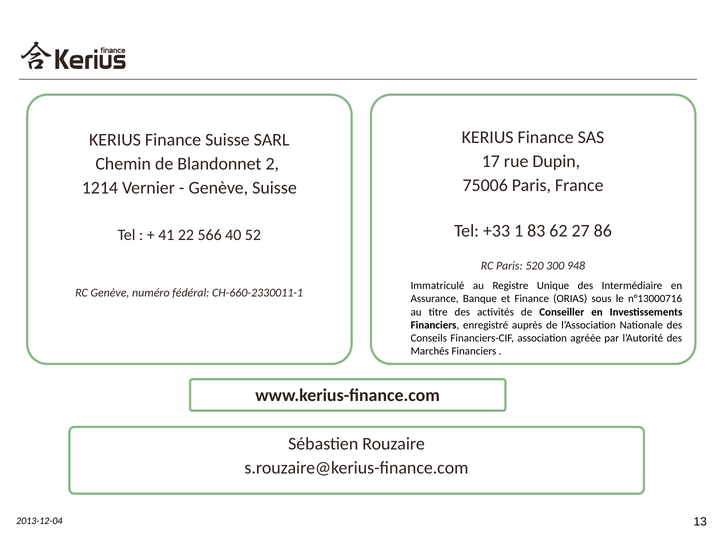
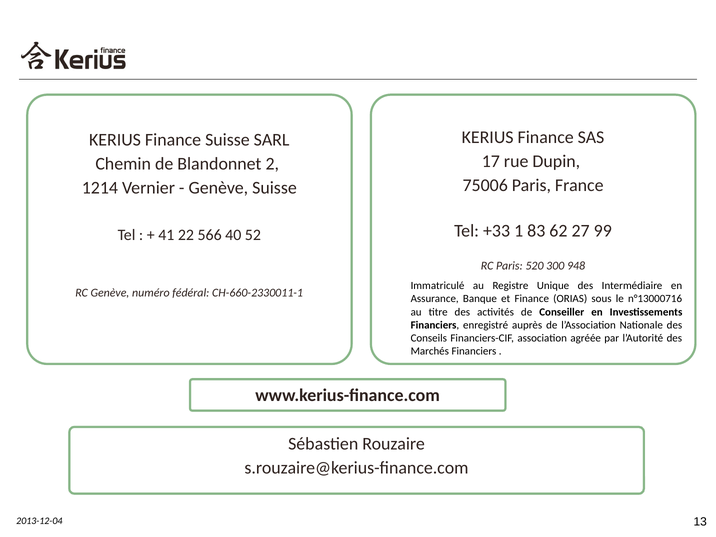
86: 86 -> 99
